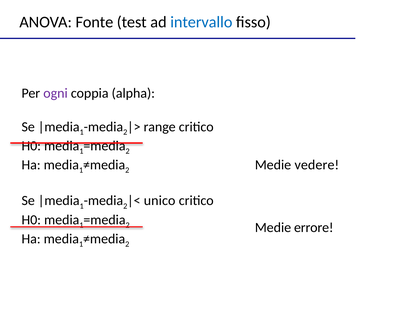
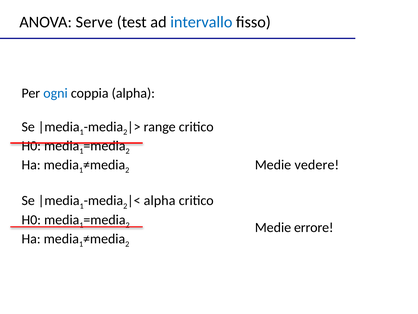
Fonte: Fonte -> Serve
ogni colour: purple -> blue
unico at (160, 200): unico -> alpha
